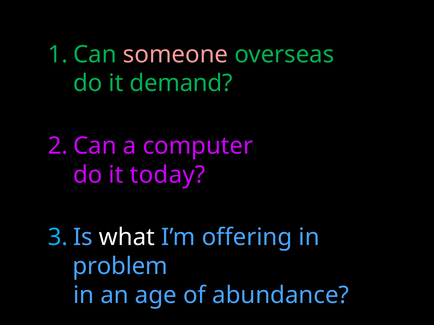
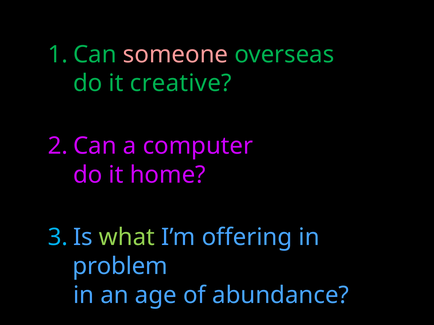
demand: demand -> creative
today: today -> home
what colour: white -> light green
